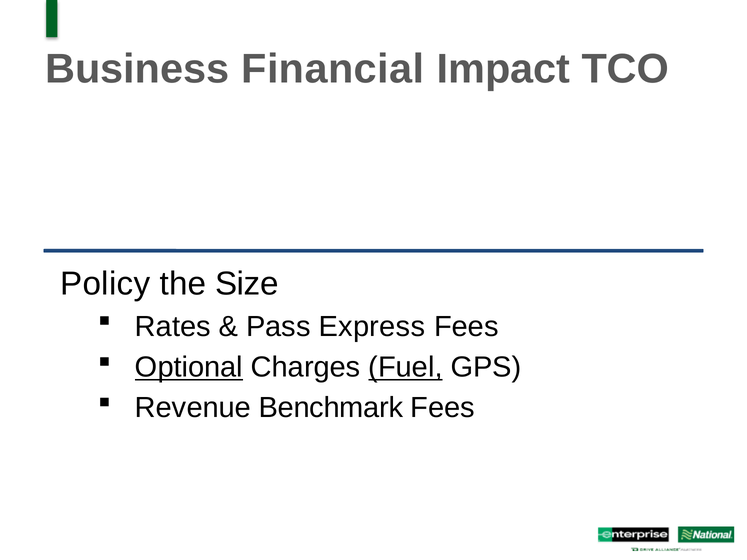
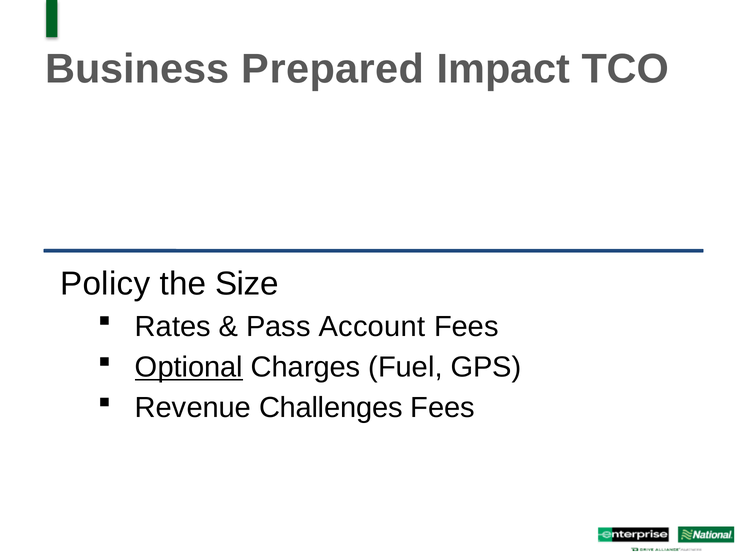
Financial: Financial -> Prepared
Express: Express -> Account
Fuel underline: present -> none
Benchmark: Benchmark -> Challenges
